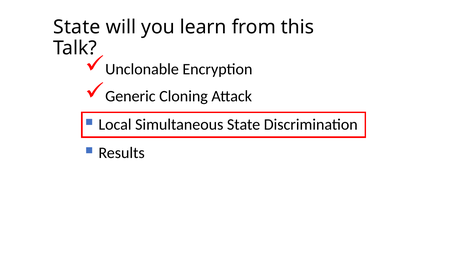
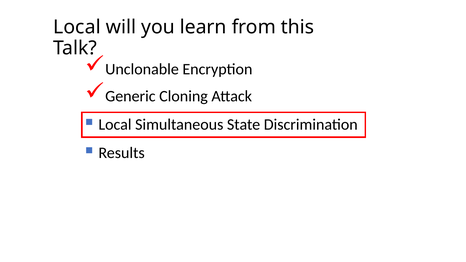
State at (77, 27): State -> Local
